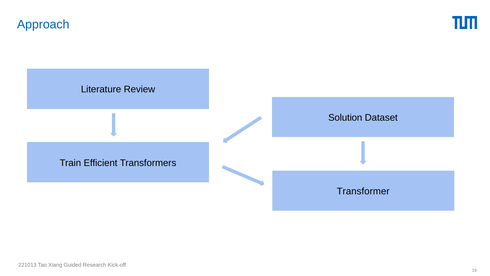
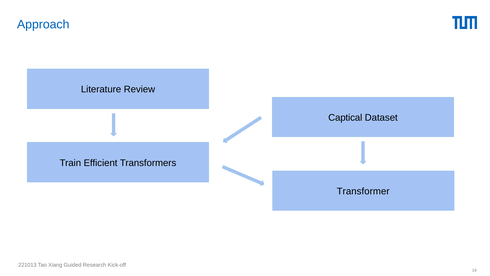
Solution: Solution -> Captical
